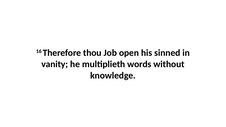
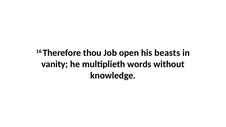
sinned: sinned -> beasts
